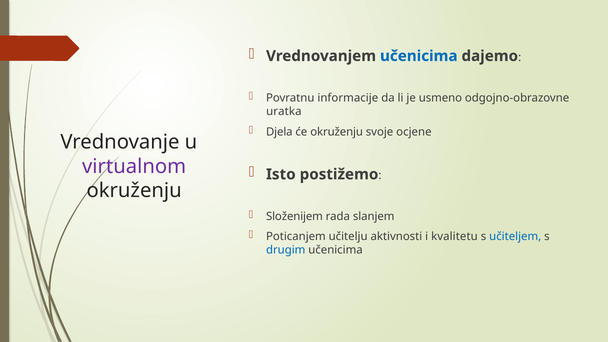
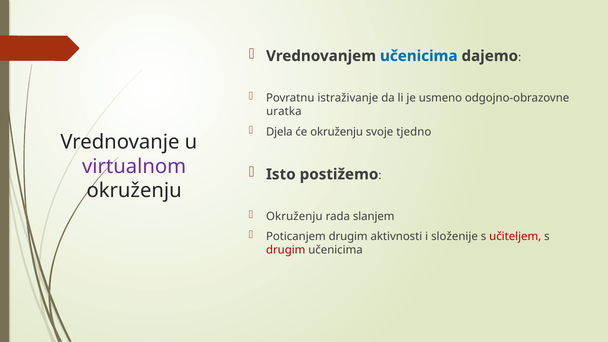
informacije: informacije -> istraživanje
ocjene: ocjene -> tjedno
Složenijem at (294, 216): Složenijem -> Okruženju
Poticanjem učitelju: učitelju -> drugim
kvalitetu: kvalitetu -> složenije
učiteljem colour: blue -> red
drugim at (286, 250) colour: blue -> red
